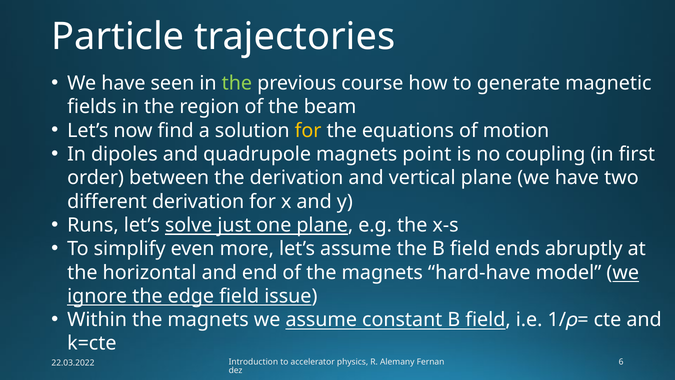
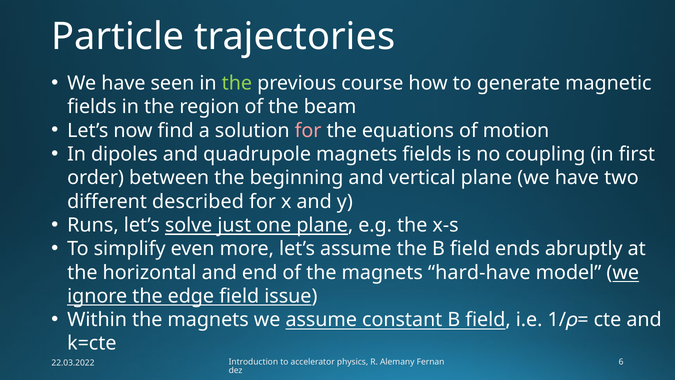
for at (308, 130) colour: yellow -> pink
magnets point: point -> fields
the derivation: derivation -> beginning
different derivation: derivation -> described
